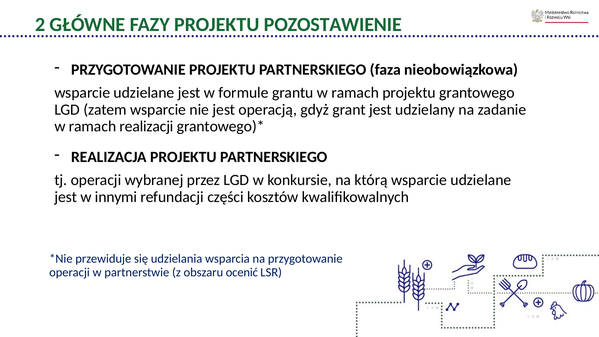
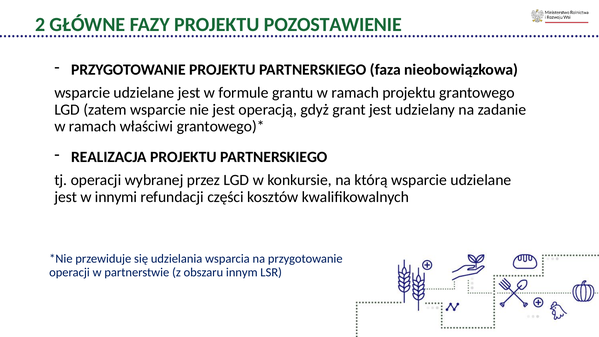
realizacji: realizacji -> właściwi
ocenić: ocenić -> innym
